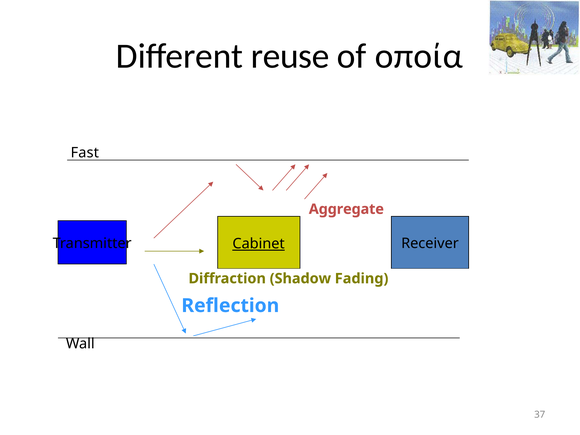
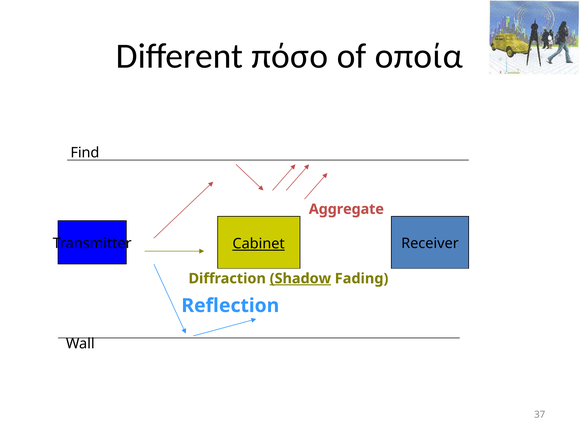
reuse: reuse -> πόσο
Fast: Fast -> Find
Shadow underline: none -> present
